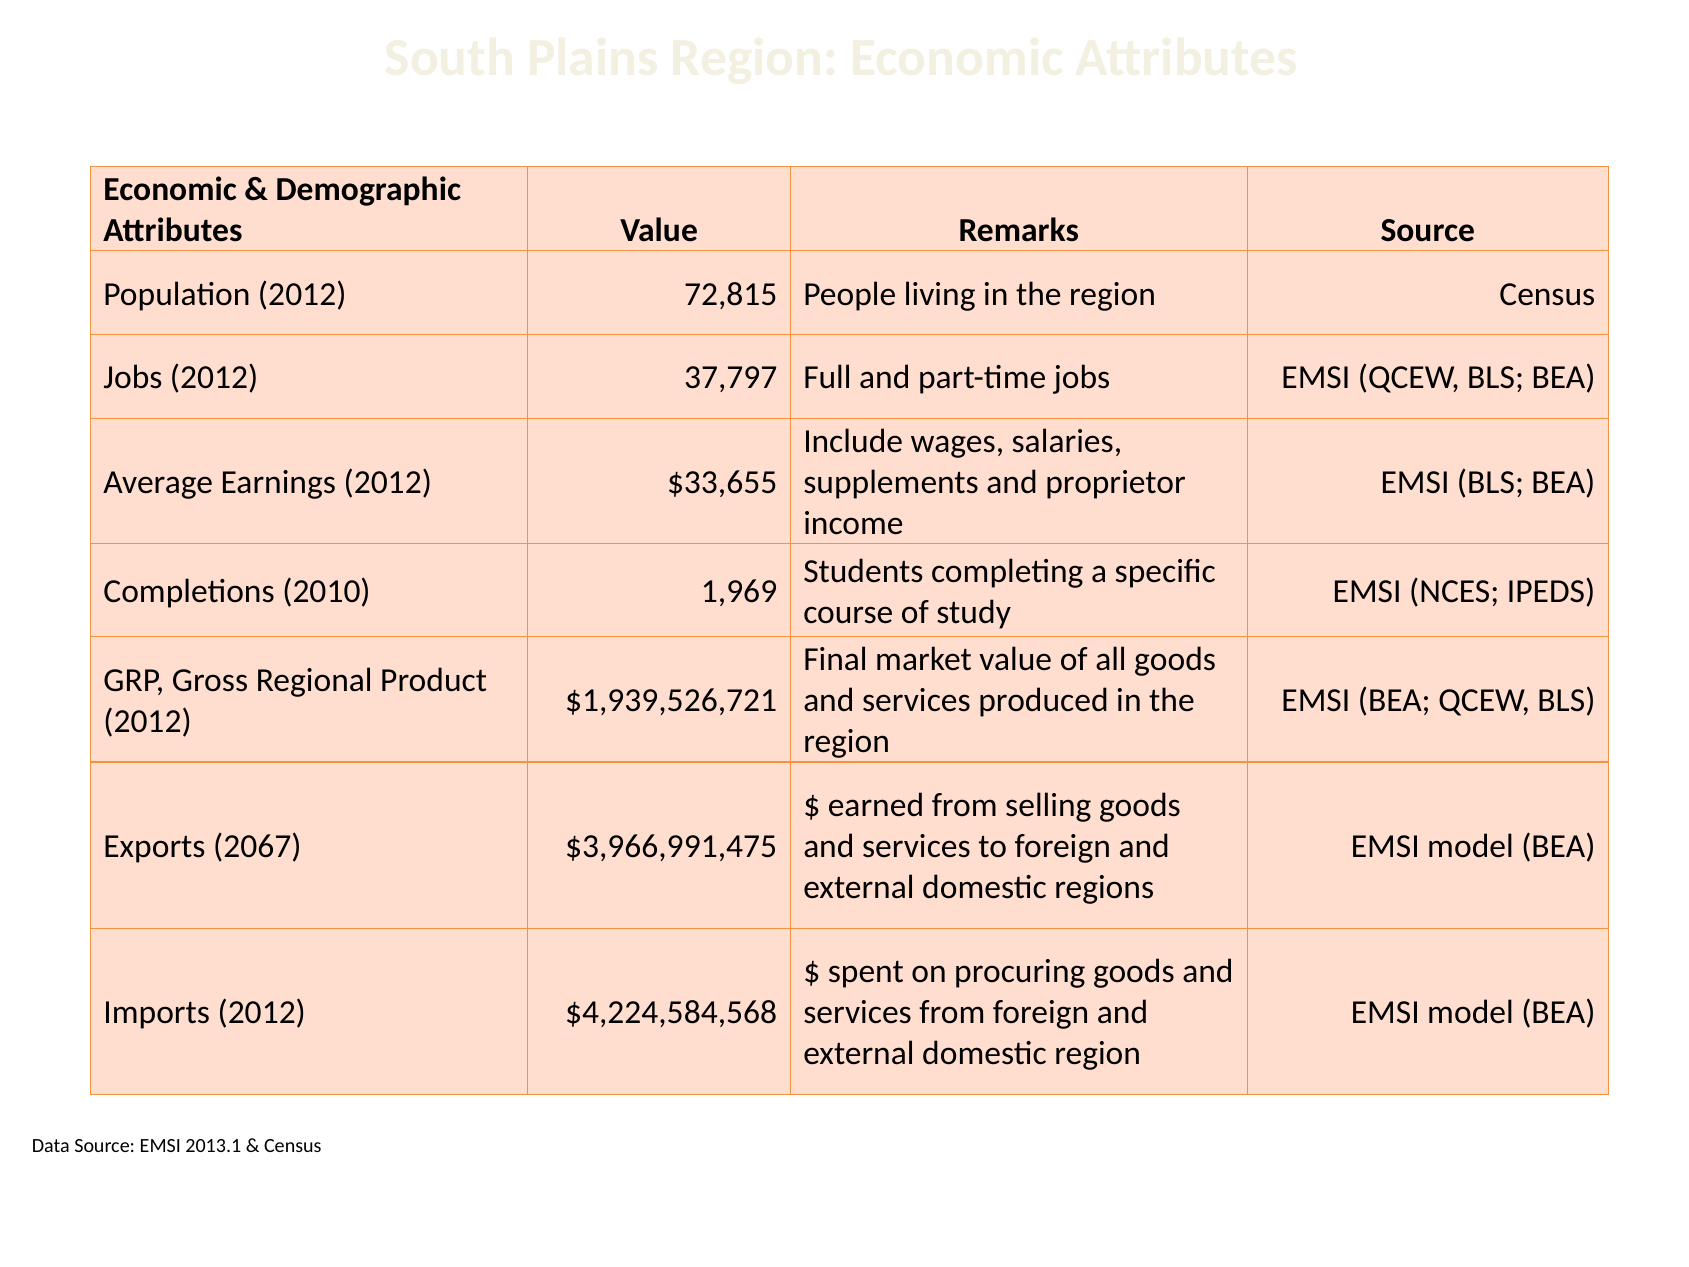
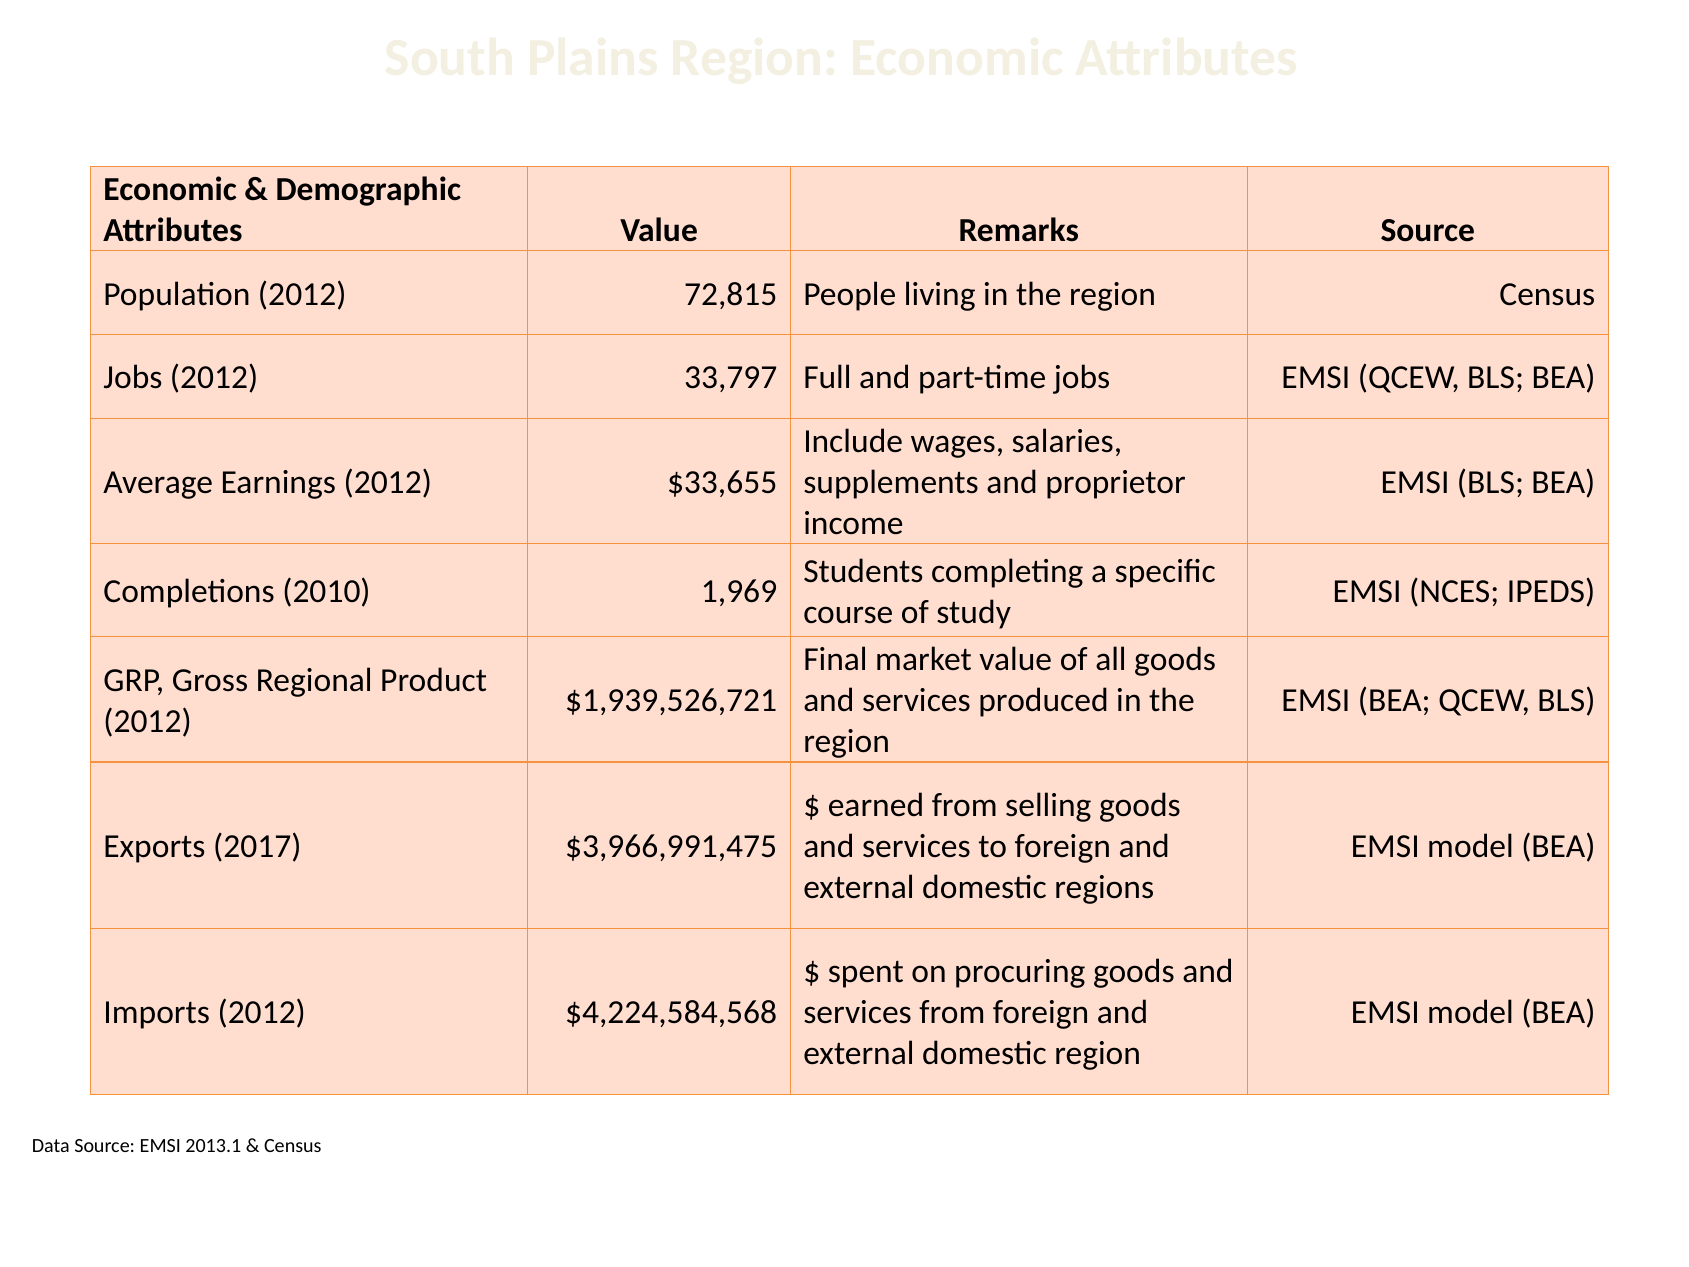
37,797: 37,797 -> 33,797
2067: 2067 -> 2017
